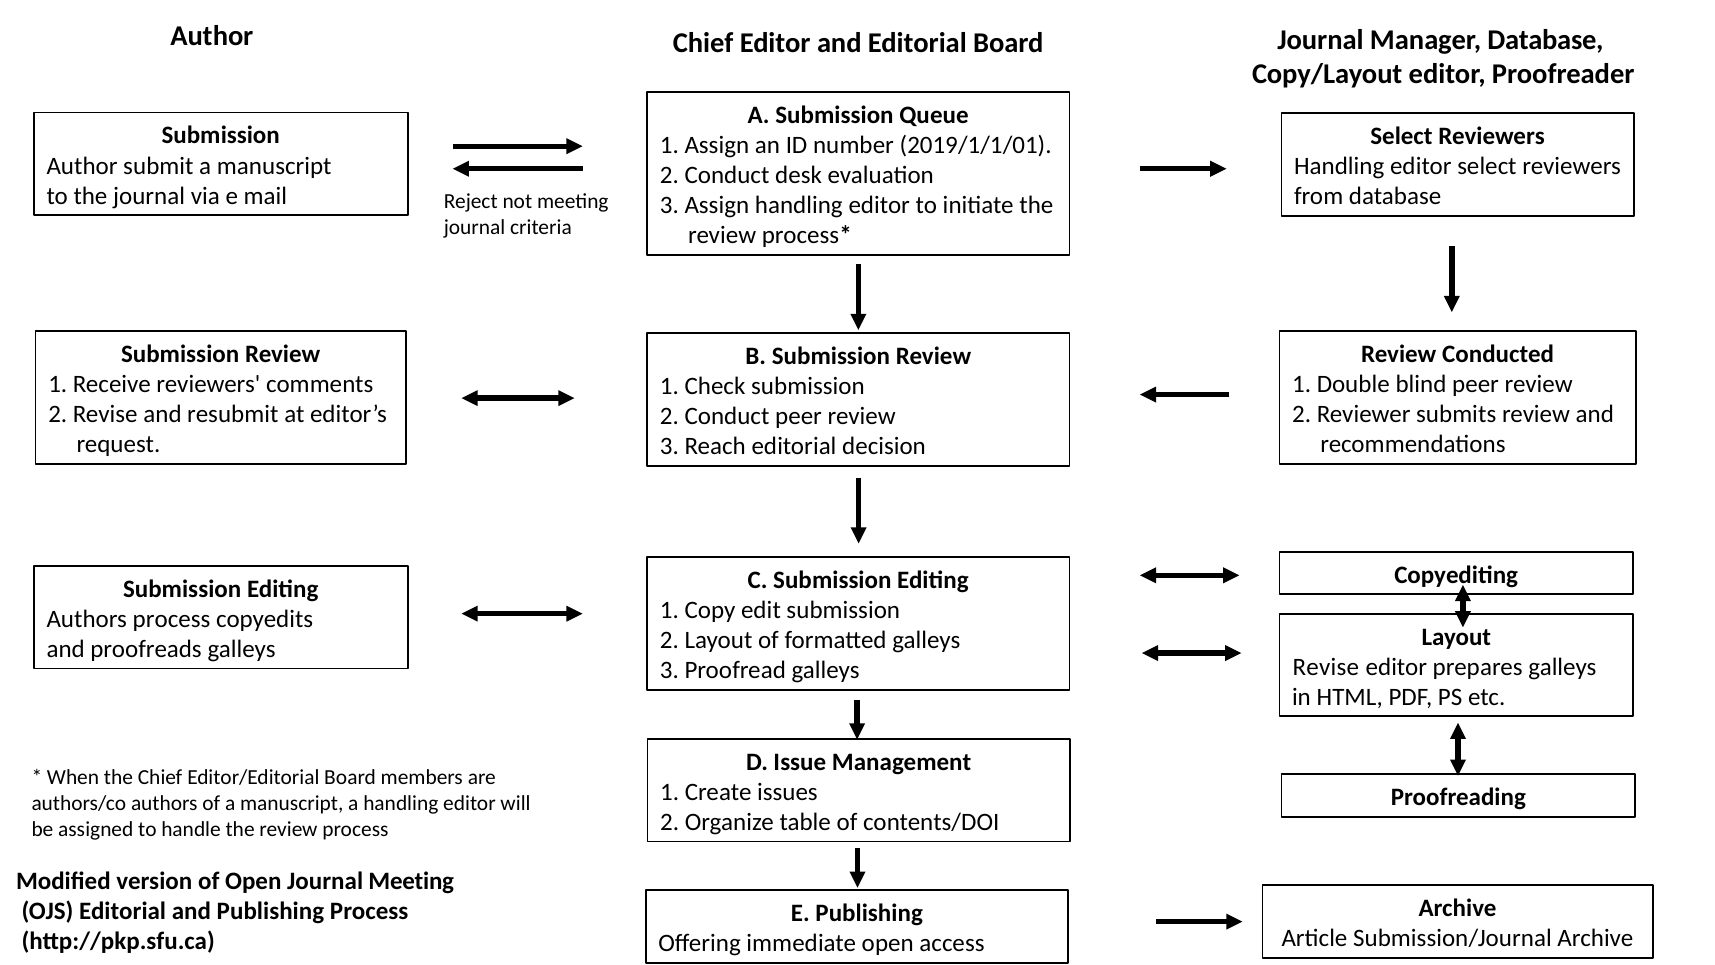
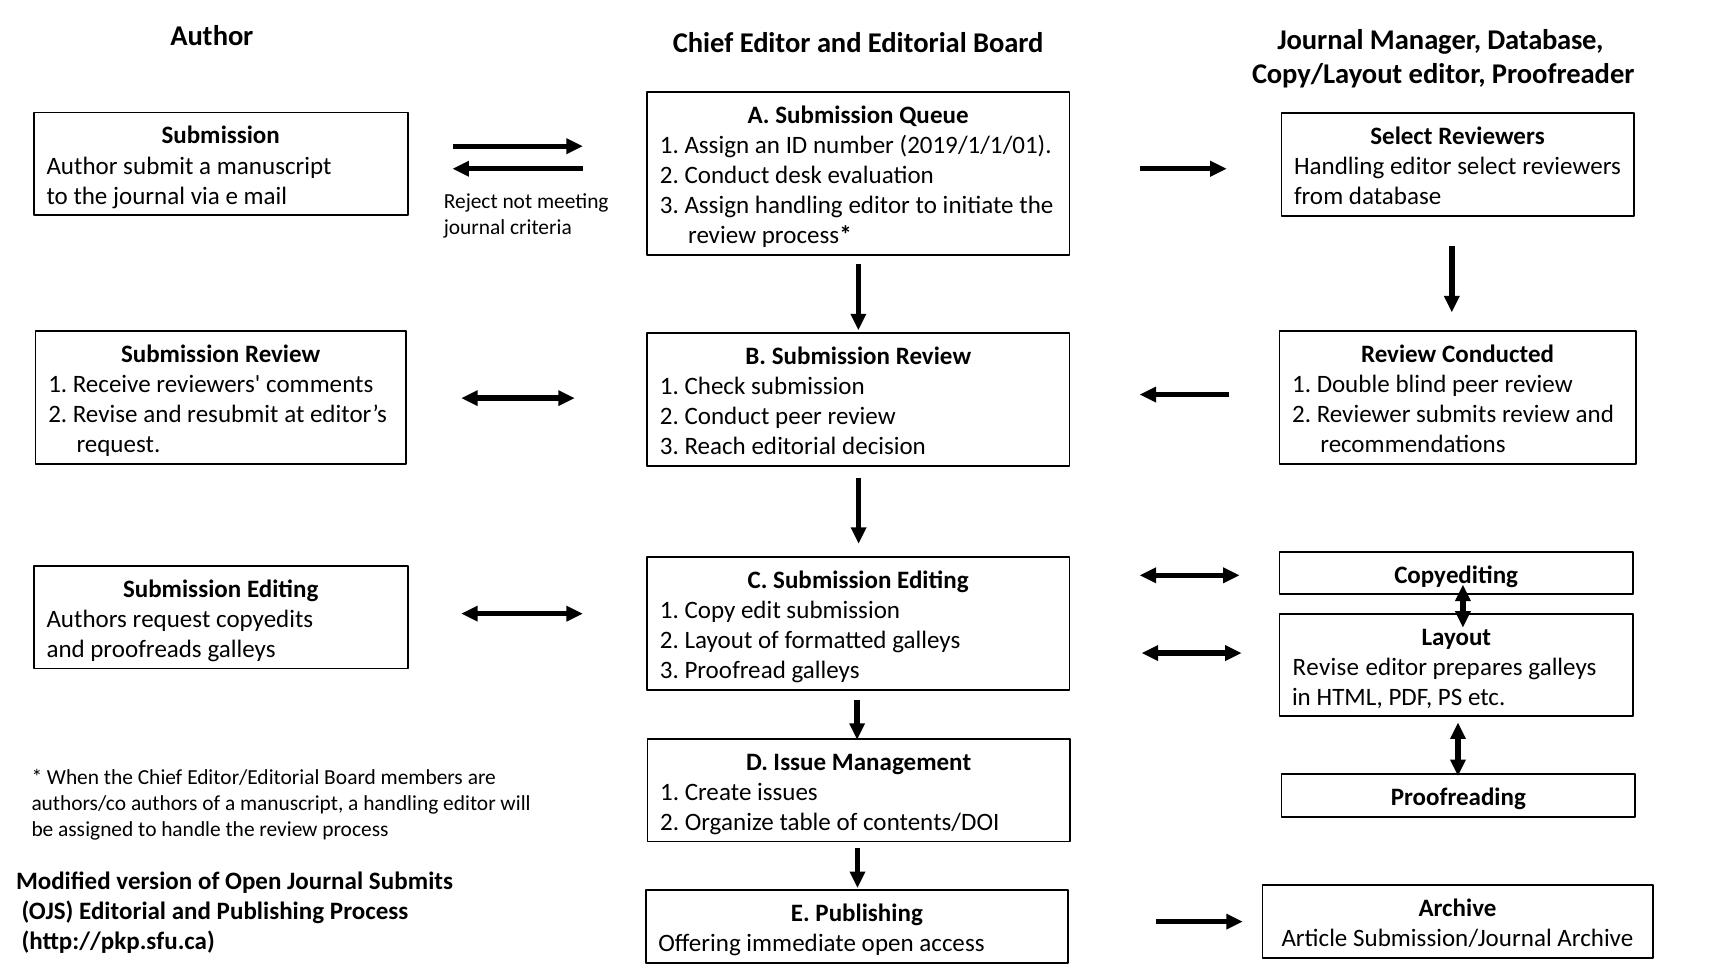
Authors process: process -> request
Journal Meeting: Meeting -> Submits
